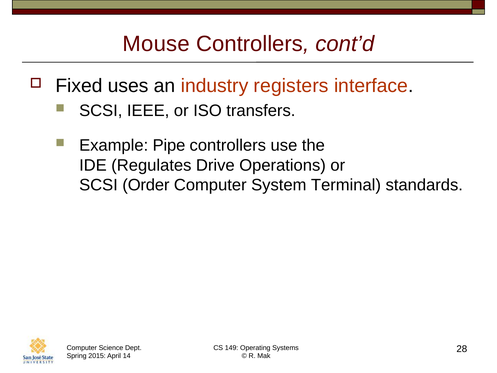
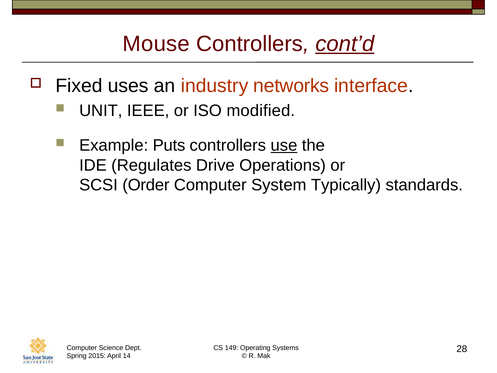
cont’d underline: none -> present
registers: registers -> networks
SCSI at (101, 111): SCSI -> UNIT
transfers: transfers -> modified
Pipe: Pipe -> Puts
use underline: none -> present
Terminal: Terminal -> Typically
